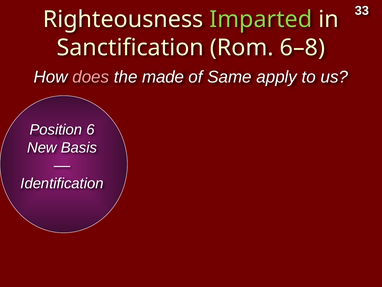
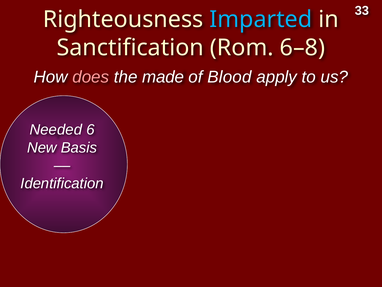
Imparted colour: light green -> light blue
Same: Same -> Blood
Position: Position -> Needed
